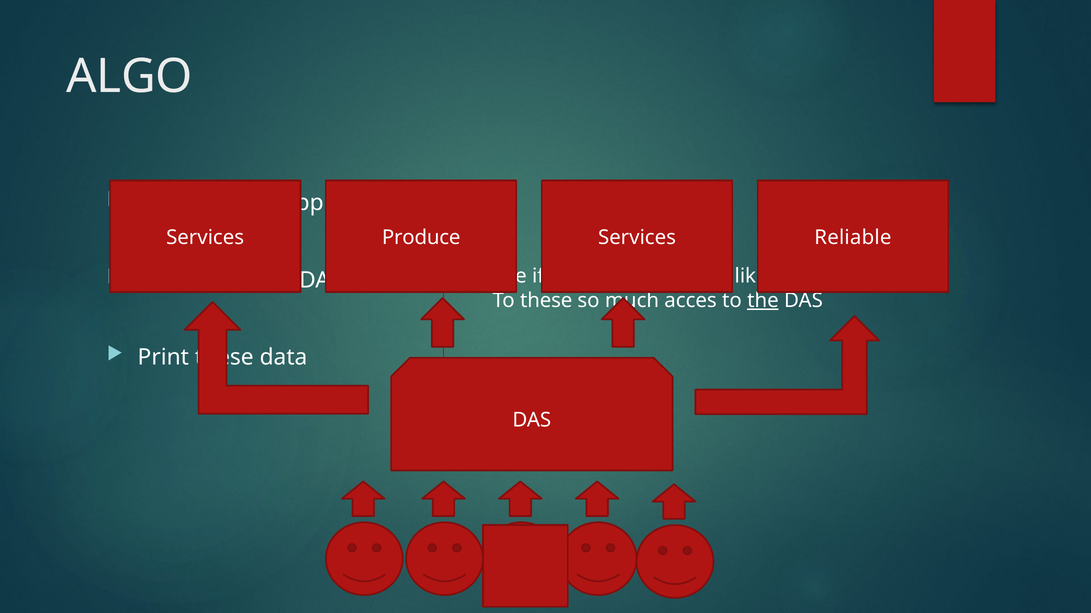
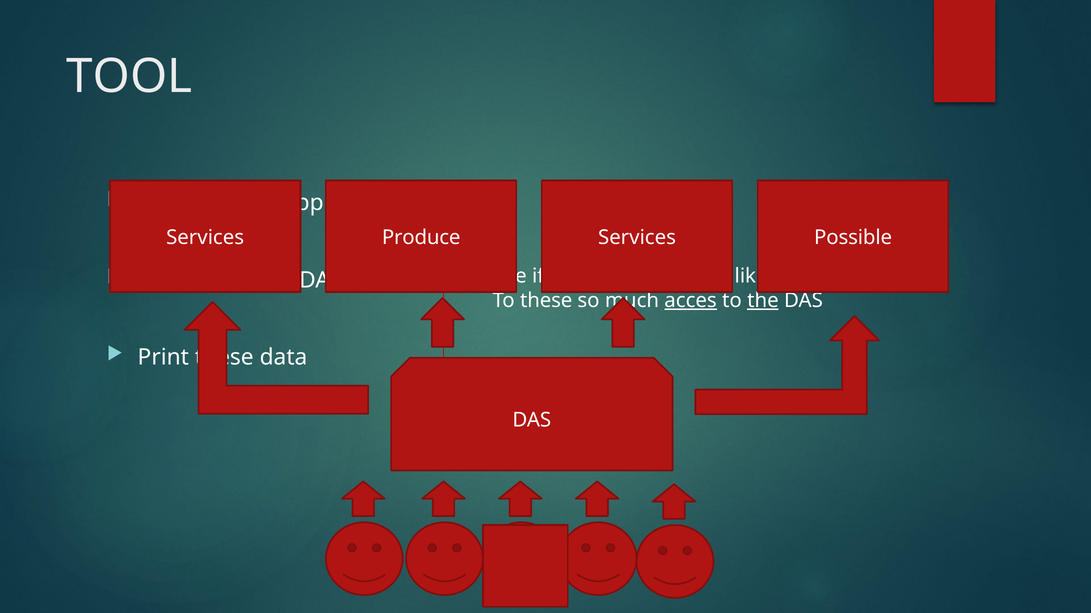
ALGO: ALGO -> TOOL
Reliable: Reliable -> Possible
acces underline: none -> present
